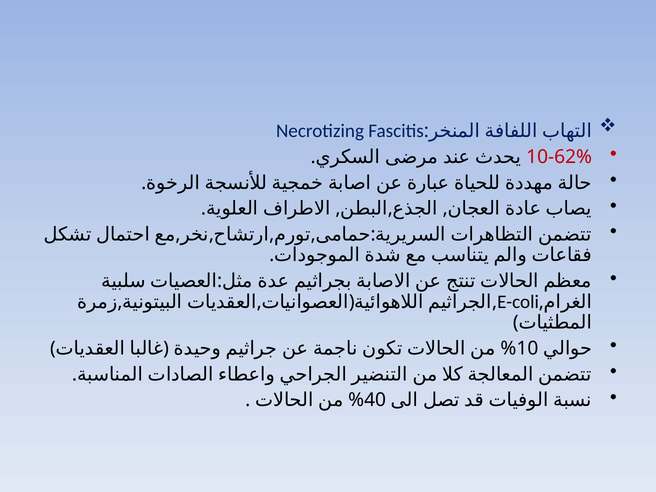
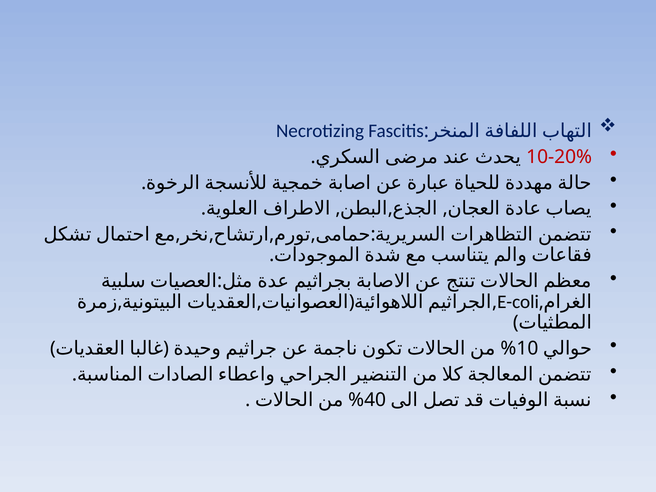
10-62%: 10-62% -> 10-20%
